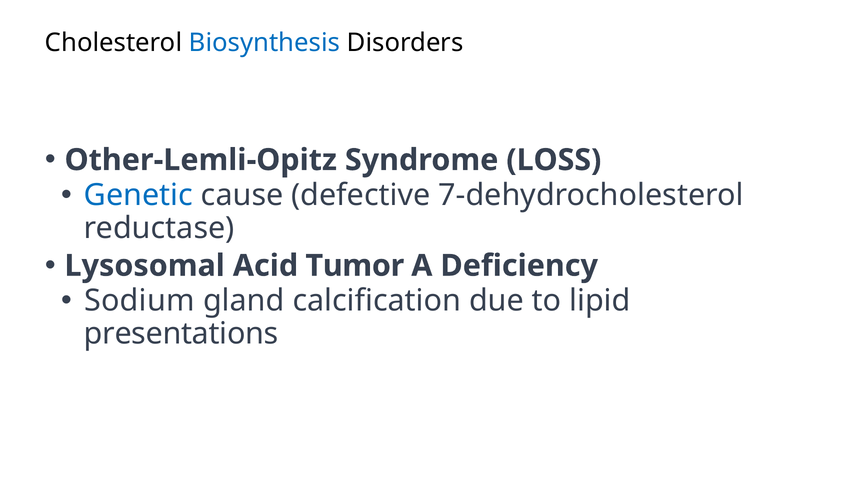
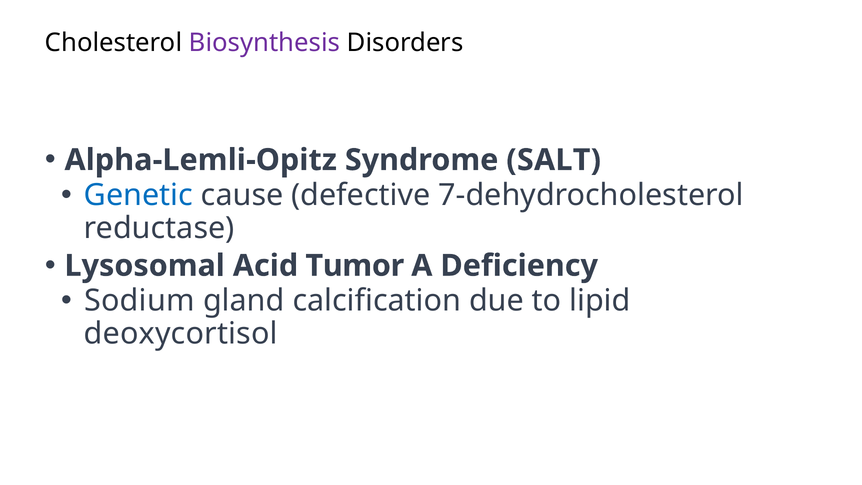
Biosynthesis colour: blue -> purple
Other-Lemli-Opitz: Other-Lemli-Opitz -> Alpha-Lemli-Opitz
LOSS: LOSS -> SALT
presentations: presentations -> deoxycortisol
